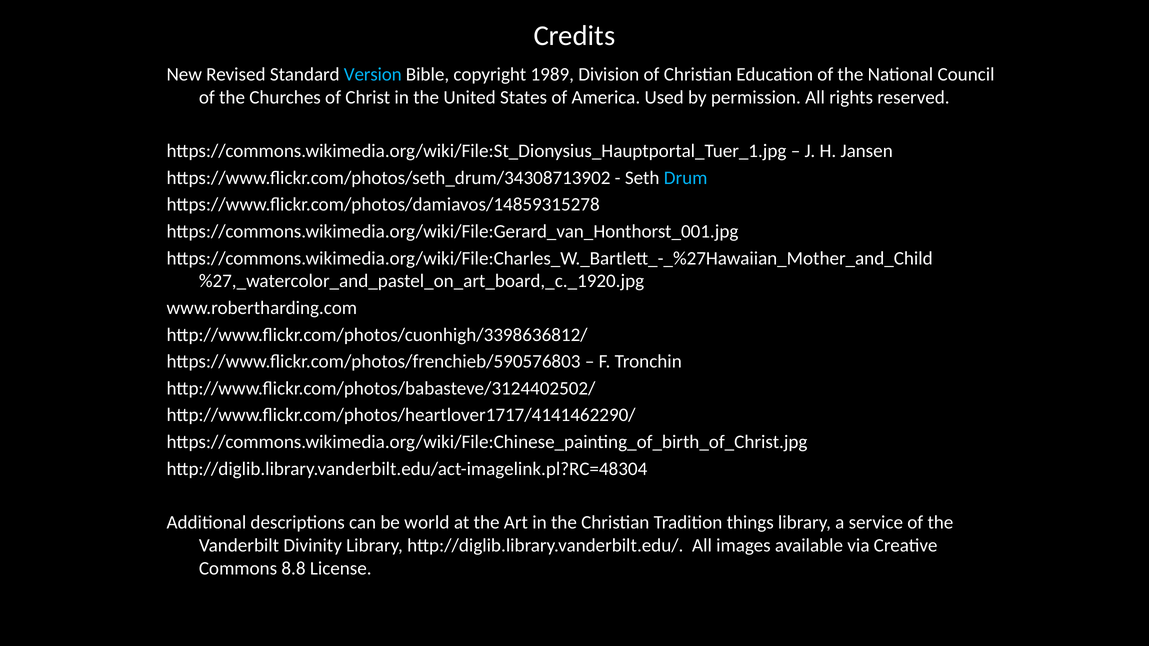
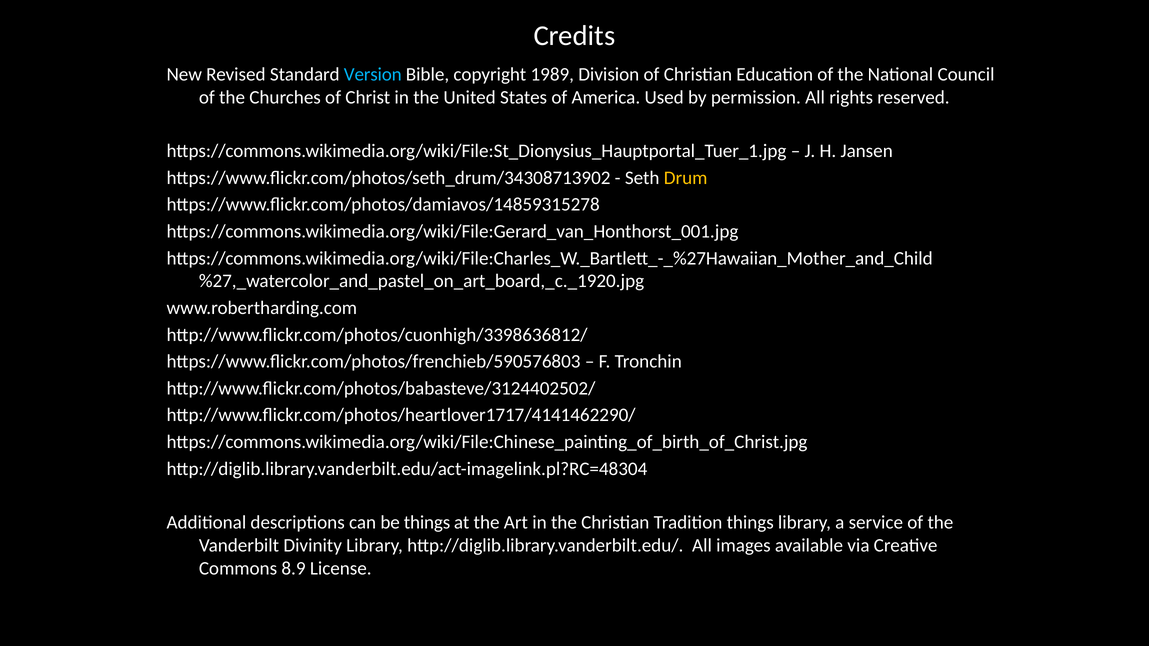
Drum colour: light blue -> yellow
be world: world -> things
8.8: 8.8 -> 8.9
